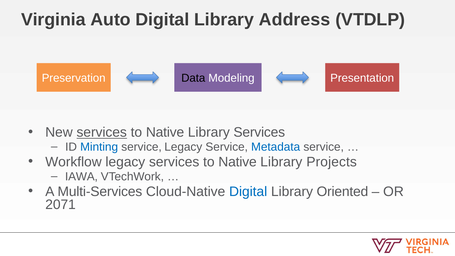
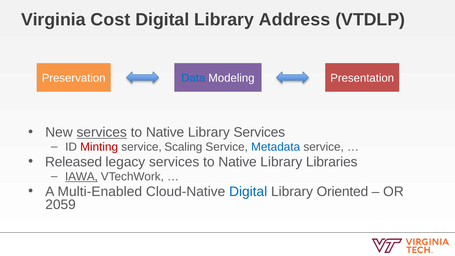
Auto: Auto -> Cost
Data colour: black -> blue
Minting colour: blue -> red
service Legacy: Legacy -> Scaling
Workflow: Workflow -> Released
Projects: Projects -> Libraries
IAWA underline: none -> present
Multi-Services: Multi-Services -> Multi-Enabled
2071: 2071 -> 2059
